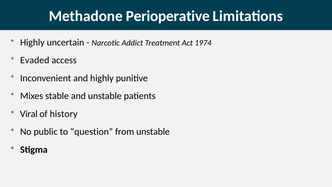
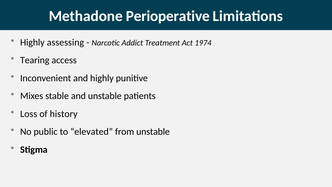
uncertain: uncertain -> assessing
Evaded: Evaded -> Tearing
Viral: Viral -> Loss
question: question -> elevated
